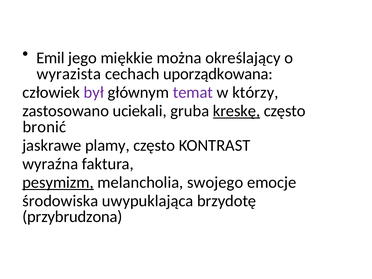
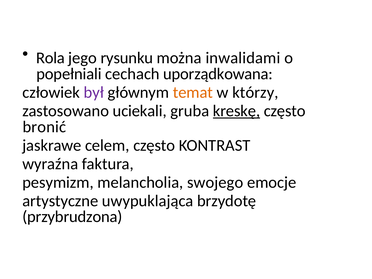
Emil: Emil -> Rola
miękkie: miękkie -> rysunku
określający: określający -> inwalidami
wyrazista: wyrazista -> popełniali
temat colour: purple -> orange
plamy: plamy -> celem
pesymizm underline: present -> none
środowiska: środowiska -> artystyczne
